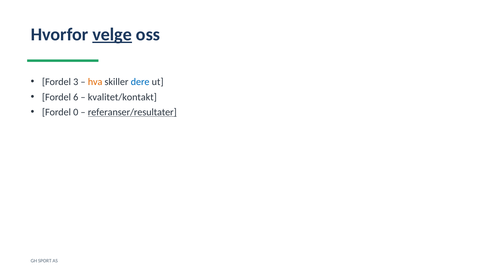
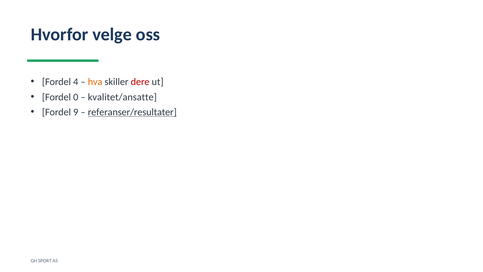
velge underline: present -> none
3: 3 -> 4
dere colour: blue -> red
6: 6 -> 0
kvalitet/kontakt: kvalitet/kontakt -> kvalitet/ansatte
0: 0 -> 9
